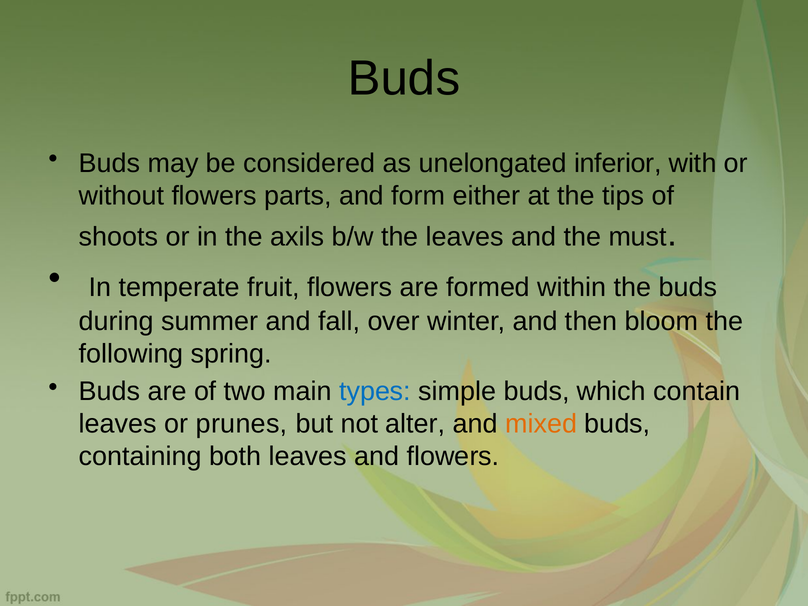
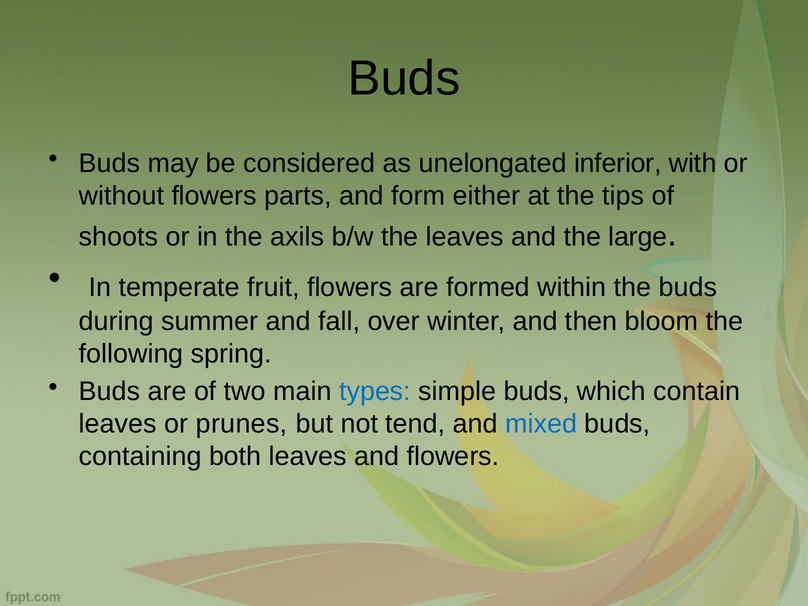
must: must -> large
alter: alter -> tend
mixed colour: orange -> blue
